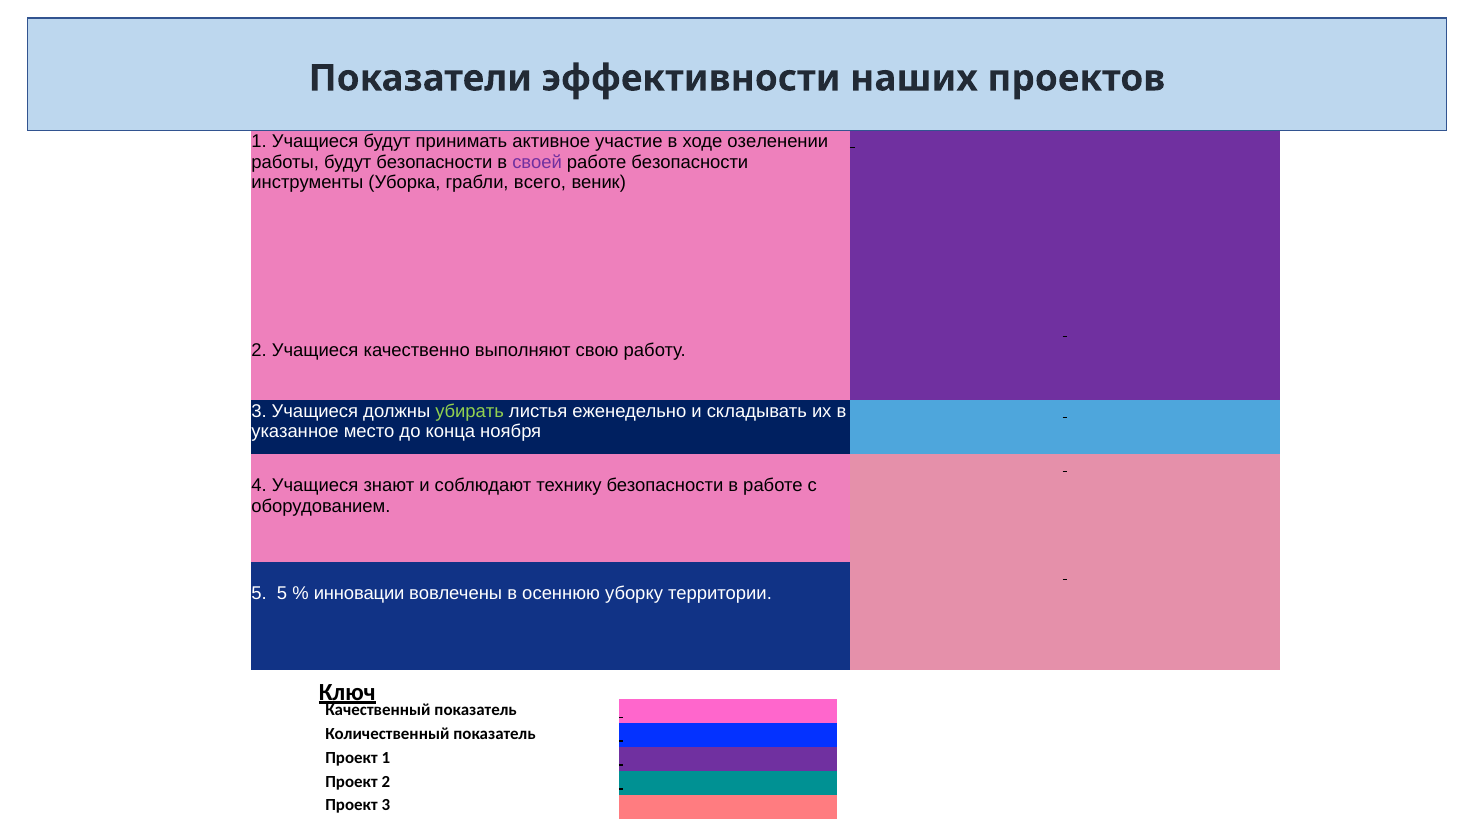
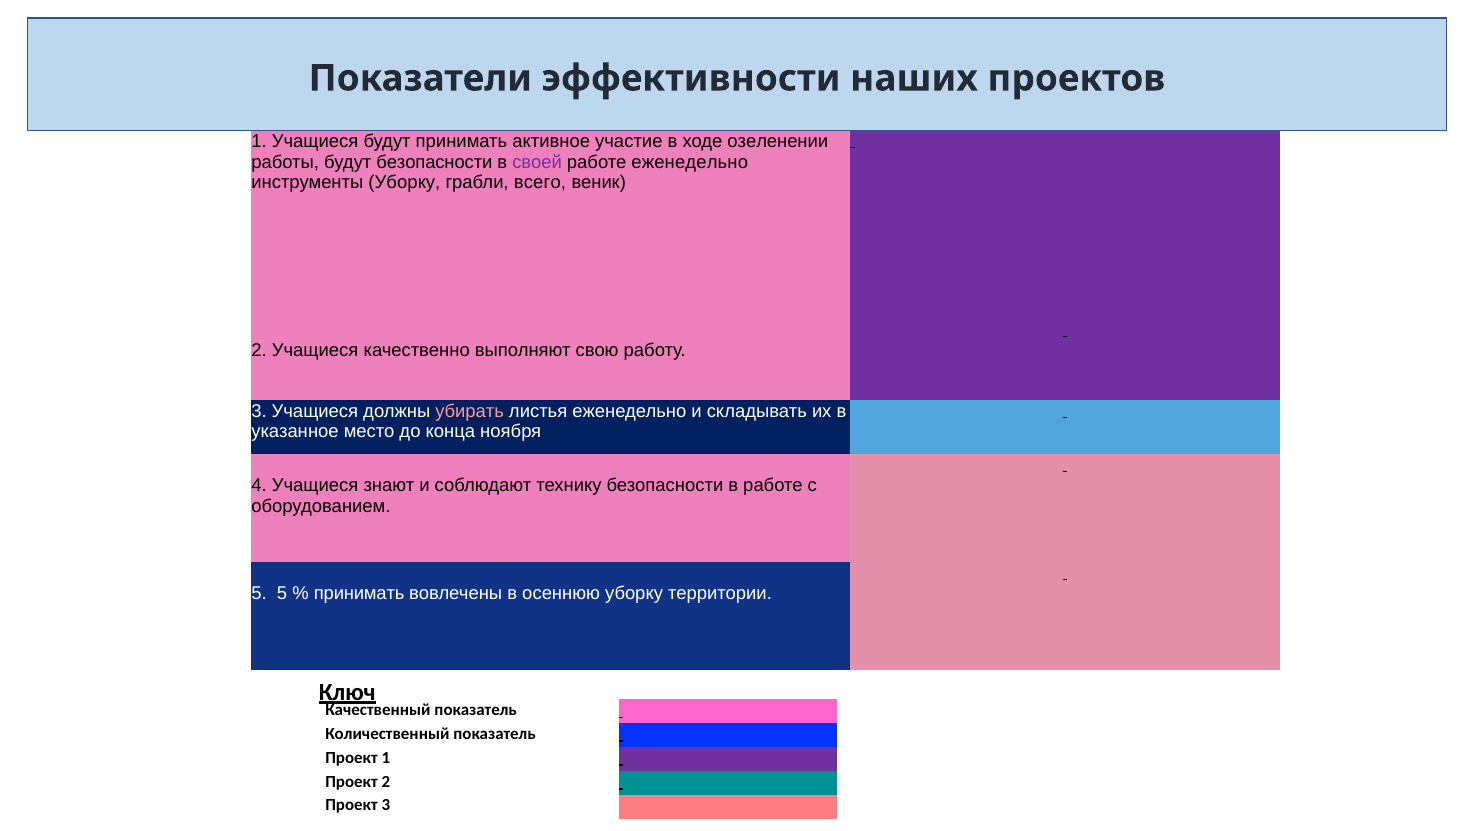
работе безопасности: безопасности -> еженедельно
инструменты Уборка: Уборка -> Уборку
убирать colour: light green -> pink
инновации at (359, 593): инновации -> принимать
